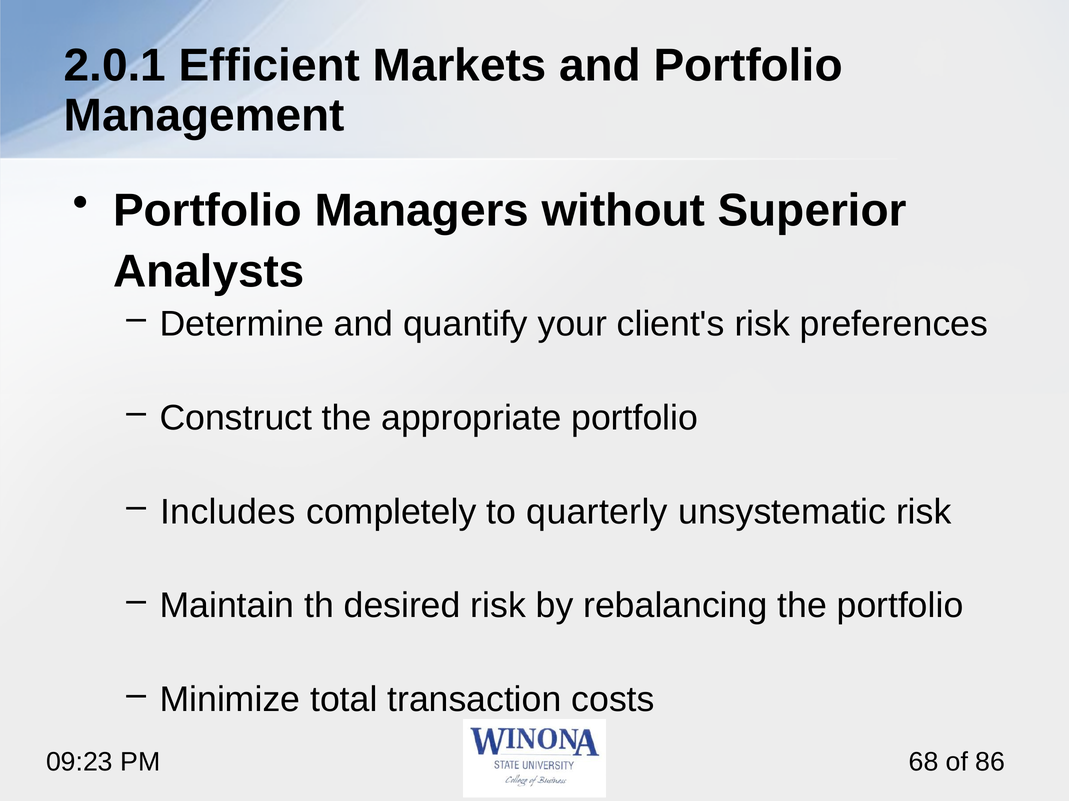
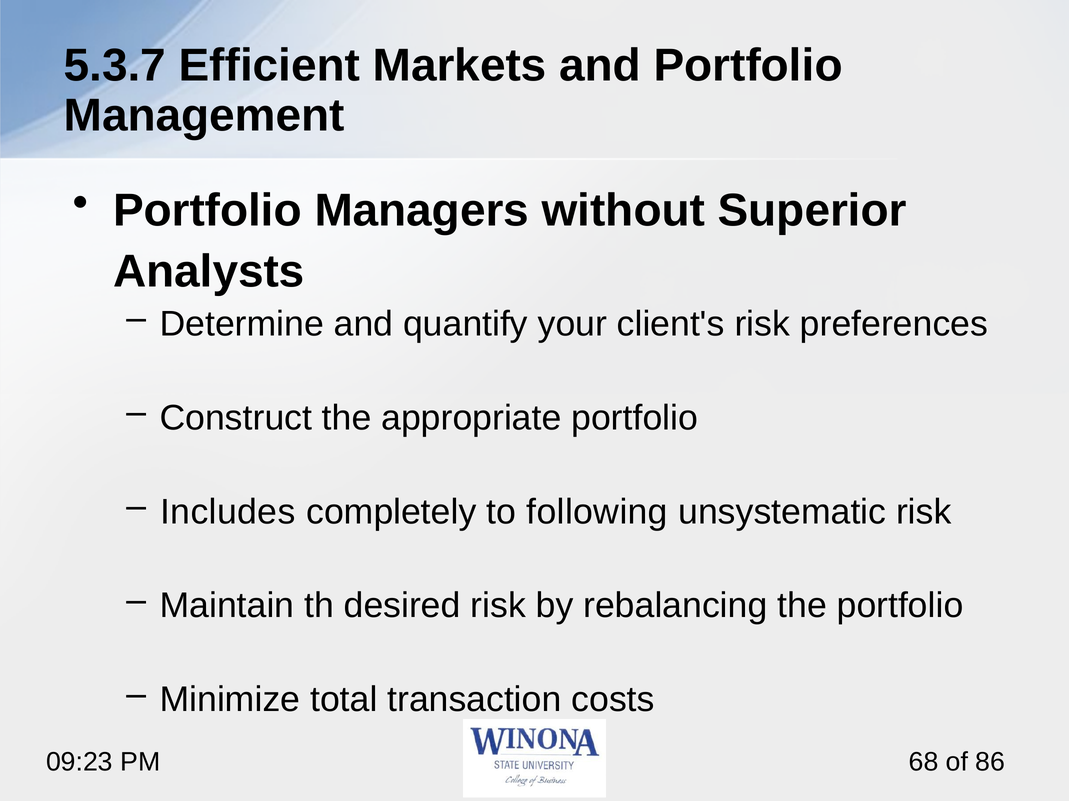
2.0.1: 2.0.1 -> 5.3.7
quarterly: quarterly -> following
